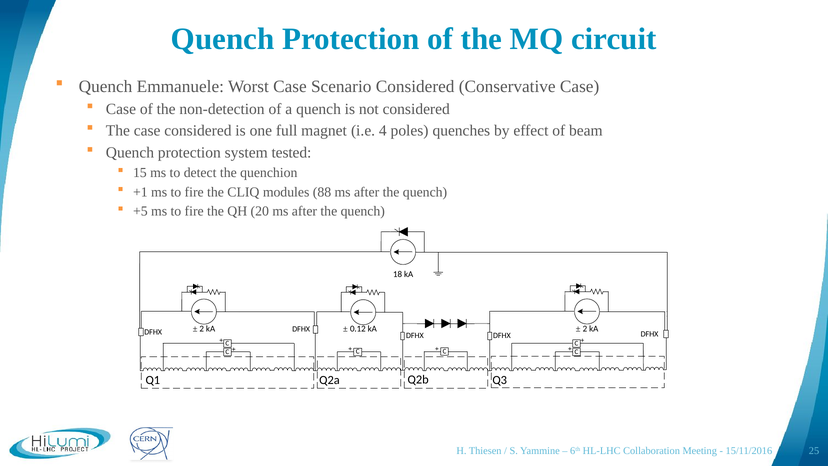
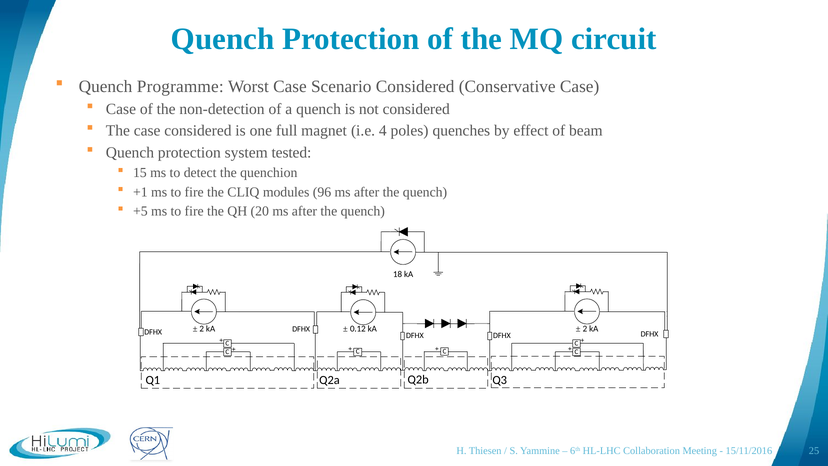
Emmanuele: Emmanuele -> Programme
88: 88 -> 96
